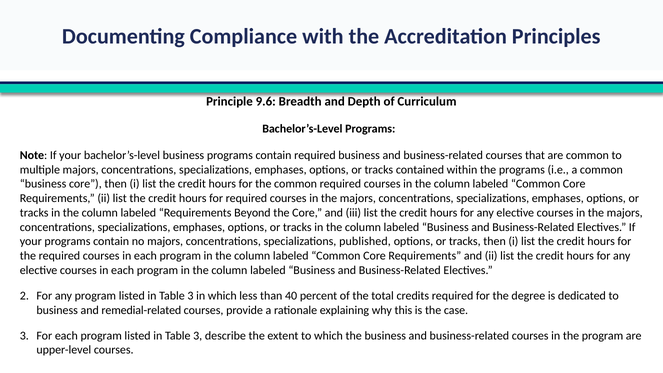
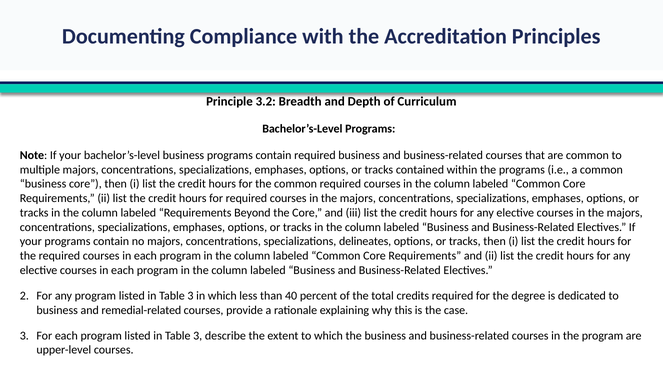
9.6: 9.6 -> 3.2
published: published -> delineates
